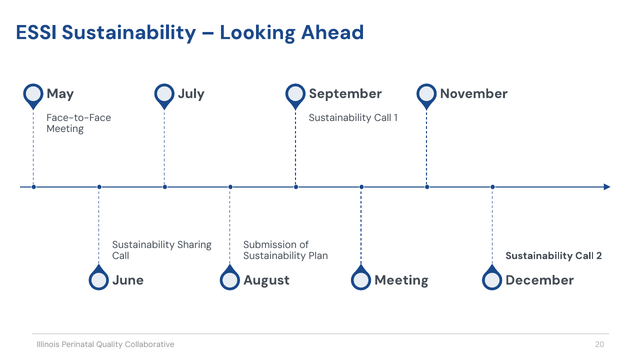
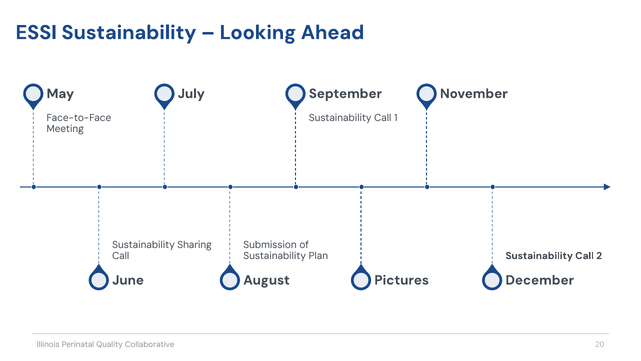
Meeting at (402, 280): Meeting -> Pictures
